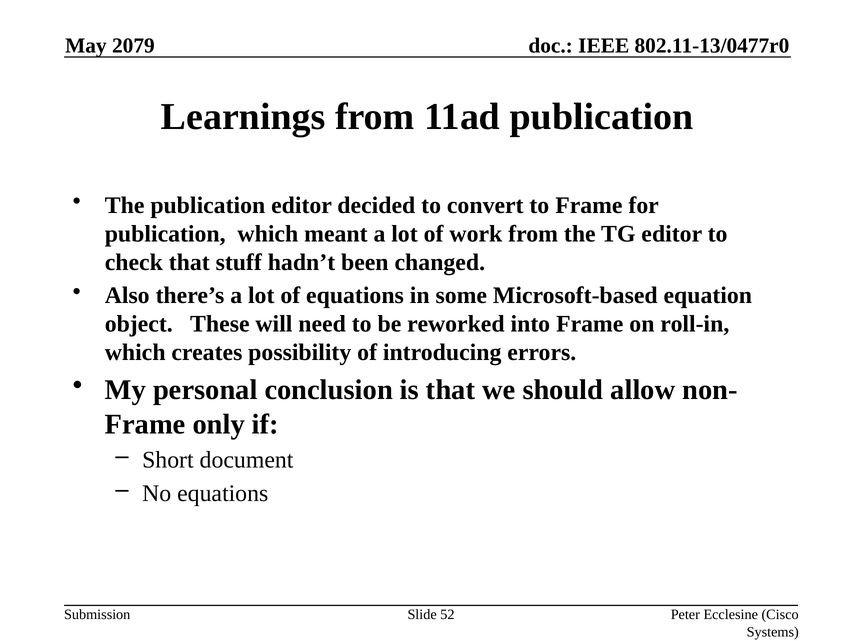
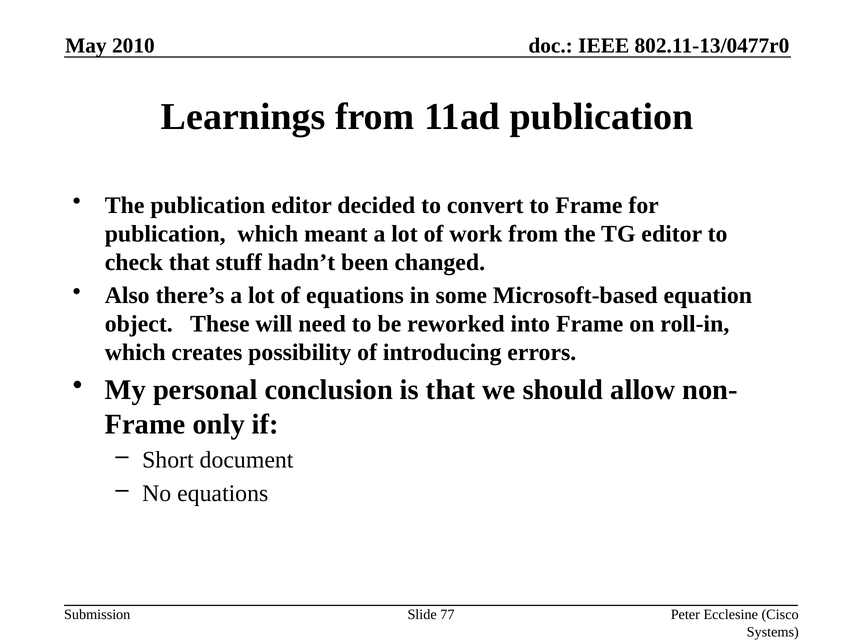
2079: 2079 -> 2010
52: 52 -> 77
